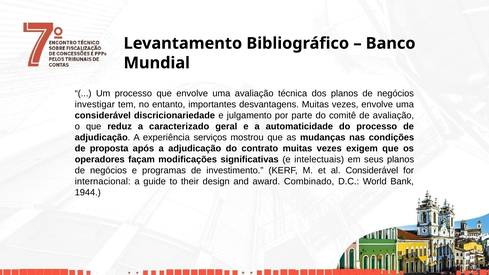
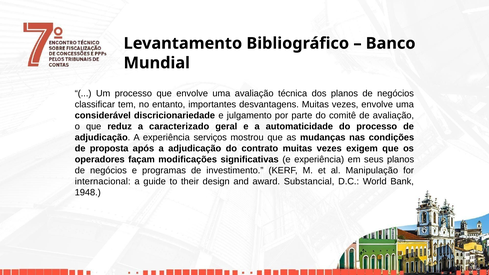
investigar: investigar -> classificar
e intelectuais: intelectuais -> experiência
al Considerável: Considerável -> Manipulação
Combinado: Combinado -> Substancial
1944: 1944 -> 1948
